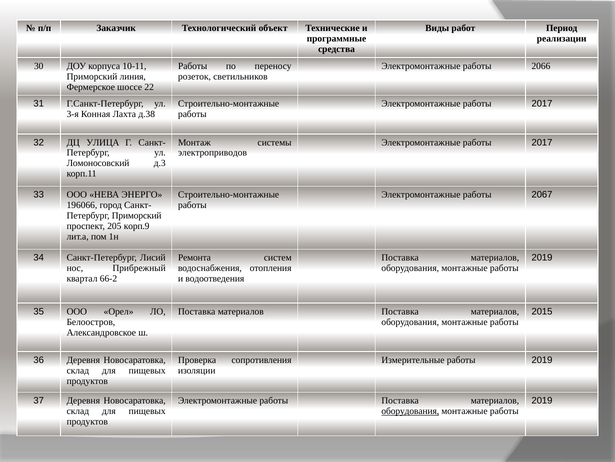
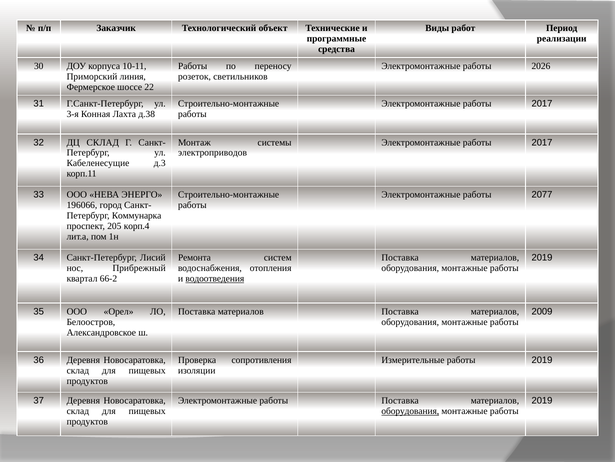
2066: 2066 -> 2026
ДЦ УЛИЦА: УЛИЦА -> СКЛАД
Ломоносовский: Ломоносовский -> Кабеленесущие
2067: 2067 -> 2077
Приморский at (137, 215): Приморский -> Коммунарка
корп.9: корп.9 -> корп.4
водоотведения underline: none -> present
2015: 2015 -> 2009
